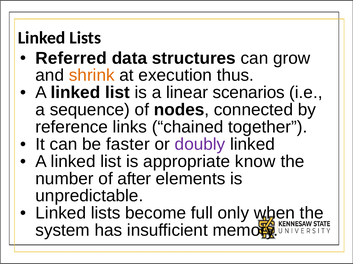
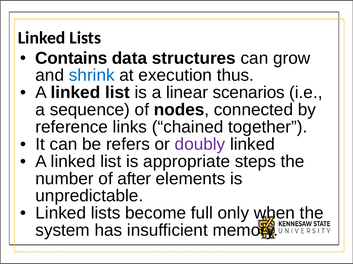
Referred: Referred -> Contains
shrink colour: orange -> blue
faster: faster -> refers
know: know -> steps
